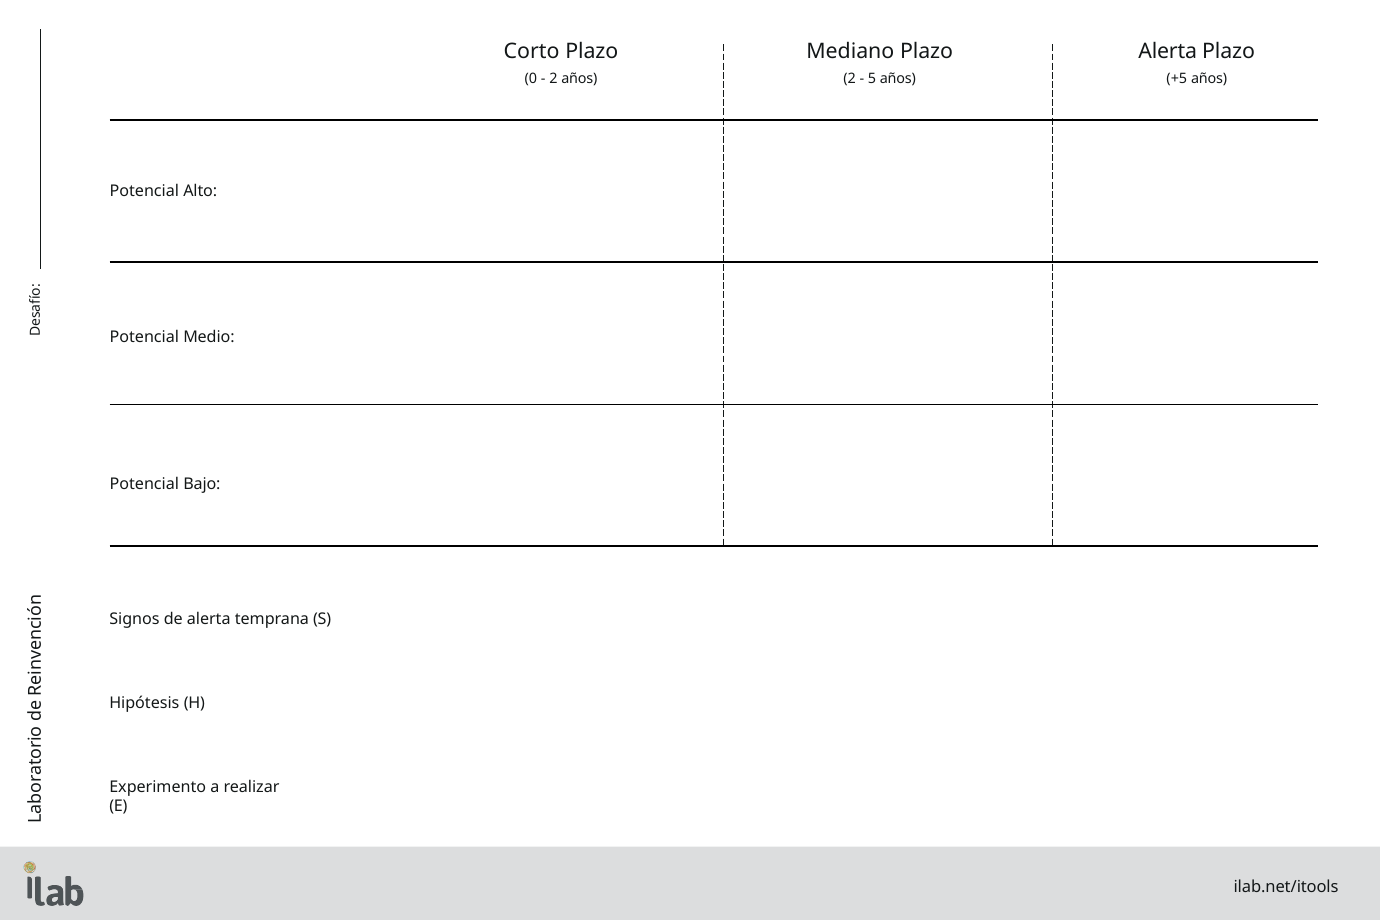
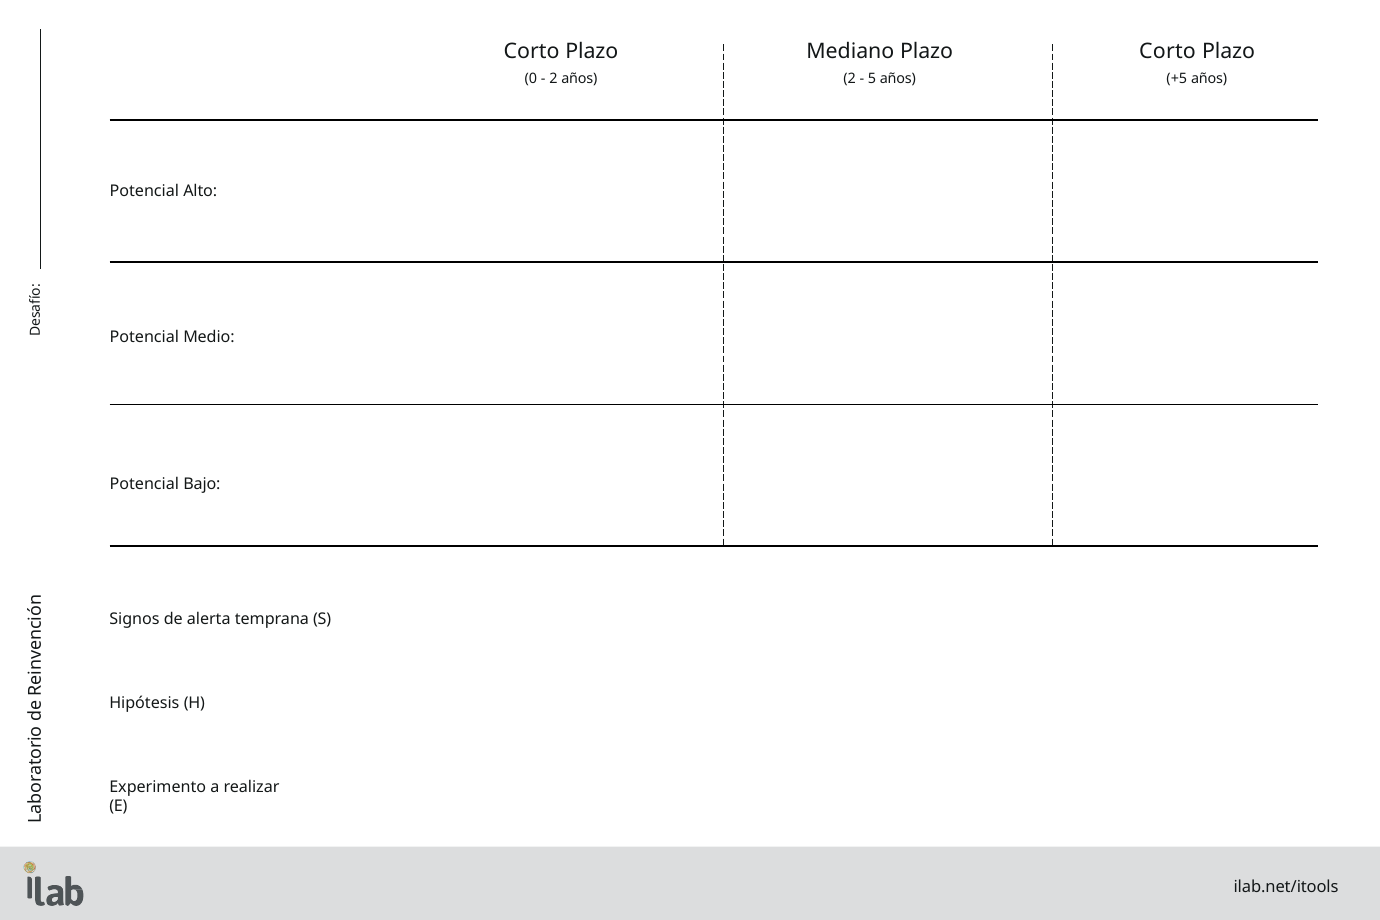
Alerta at (1168, 51): Alerta -> Corto
